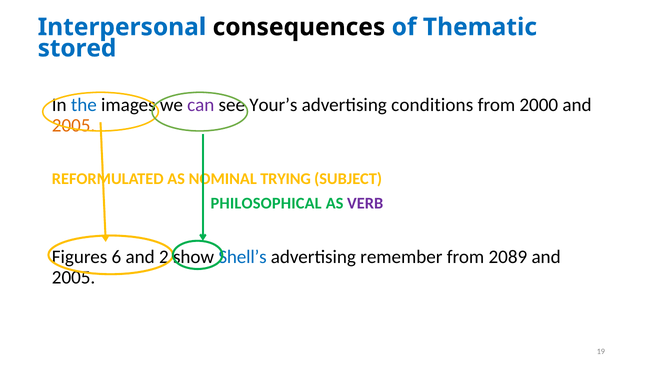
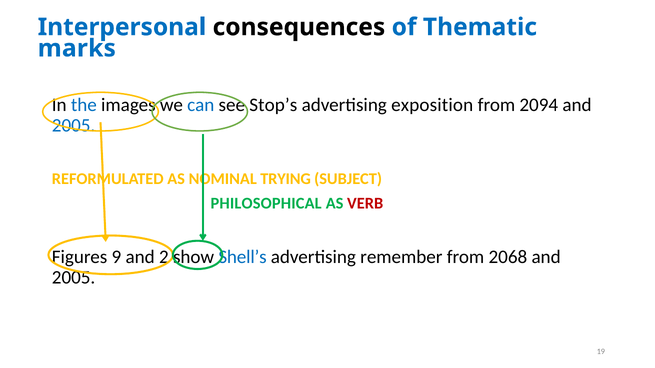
stored: stored -> marks
can colour: purple -> blue
Your’s: Your’s -> Stop’s
conditions: conditions -> exposition
2000: 2000 -> 2094
2005 at (74, 126) colour: orange -> blue
VERB colour: purple -> red
6: 6 -> 9
2089: 2089 -> 2068
